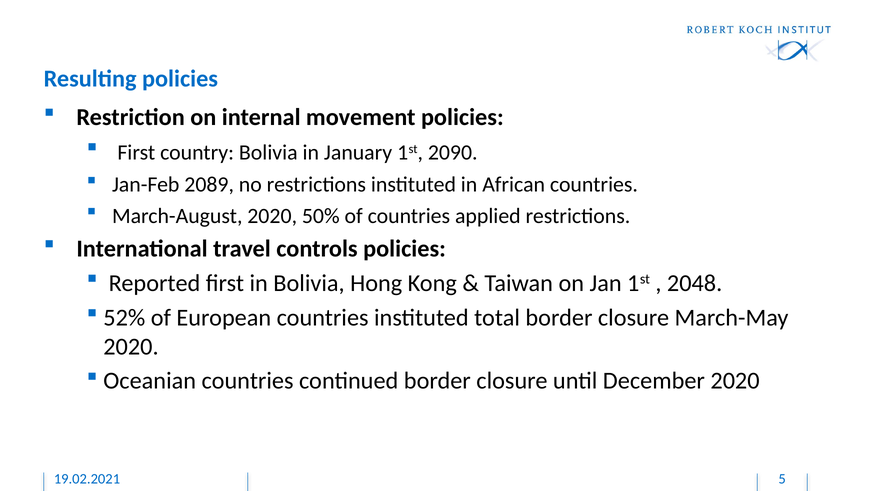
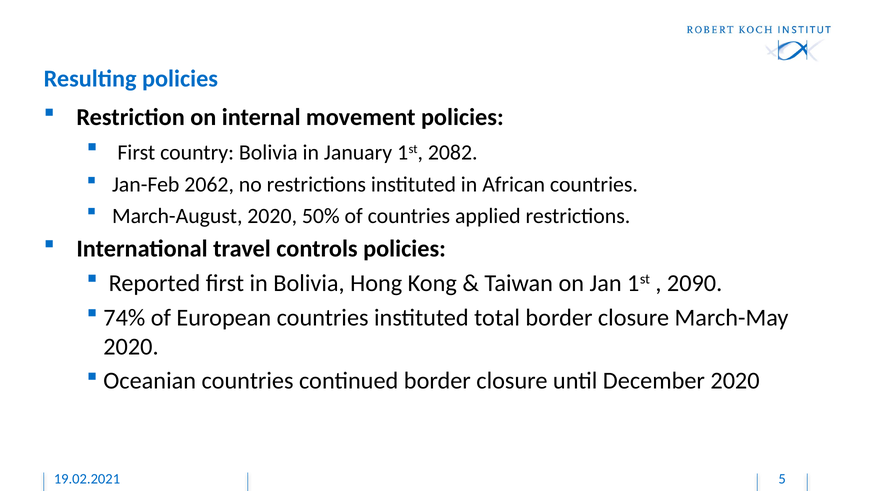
2090: 2090 -> 2082
2089: 2089 -> 2062
2048: 2048 -> 2090
52%: 52% -> 74%
